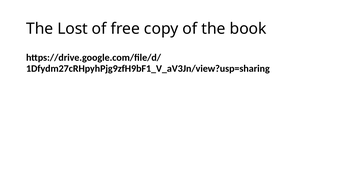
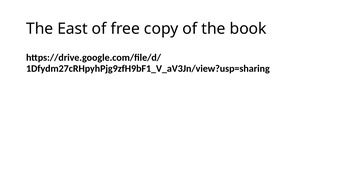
Lost: Lost -> East
